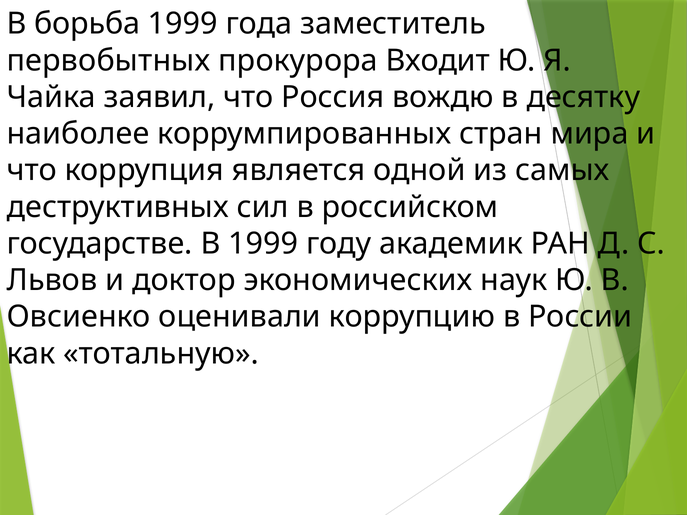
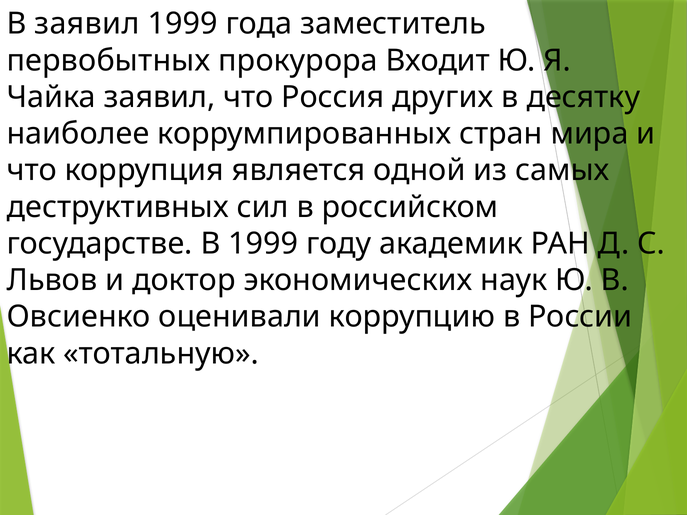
В борьба: борьба -> заявил
вождю: вождю -> других
